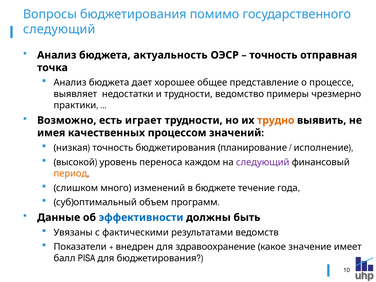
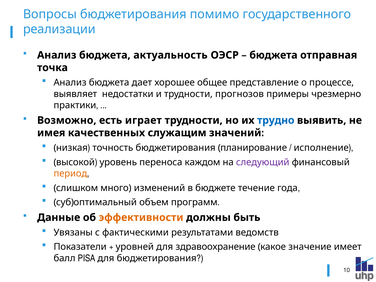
следующий at (59, 29): следующий -> реализации
точность at (273, 55): точность -> бюджета
ведомство: ведомство -> прогнозов
трудно colour: orange -> blue
процессом: процессом -> служащим
эффективности colour: blue -> orange
внедрен: внедрен -> уровней
